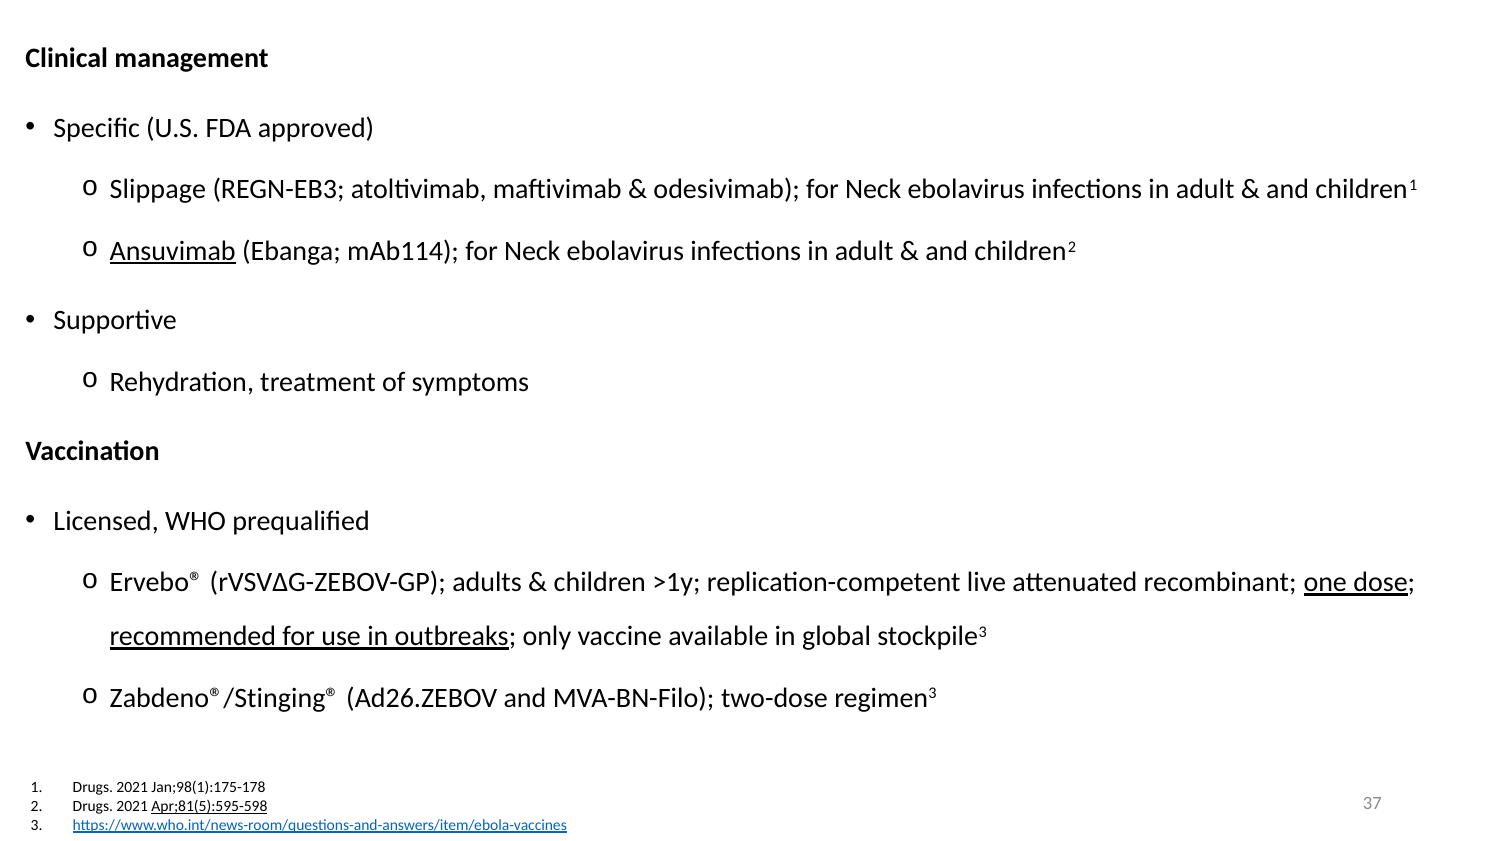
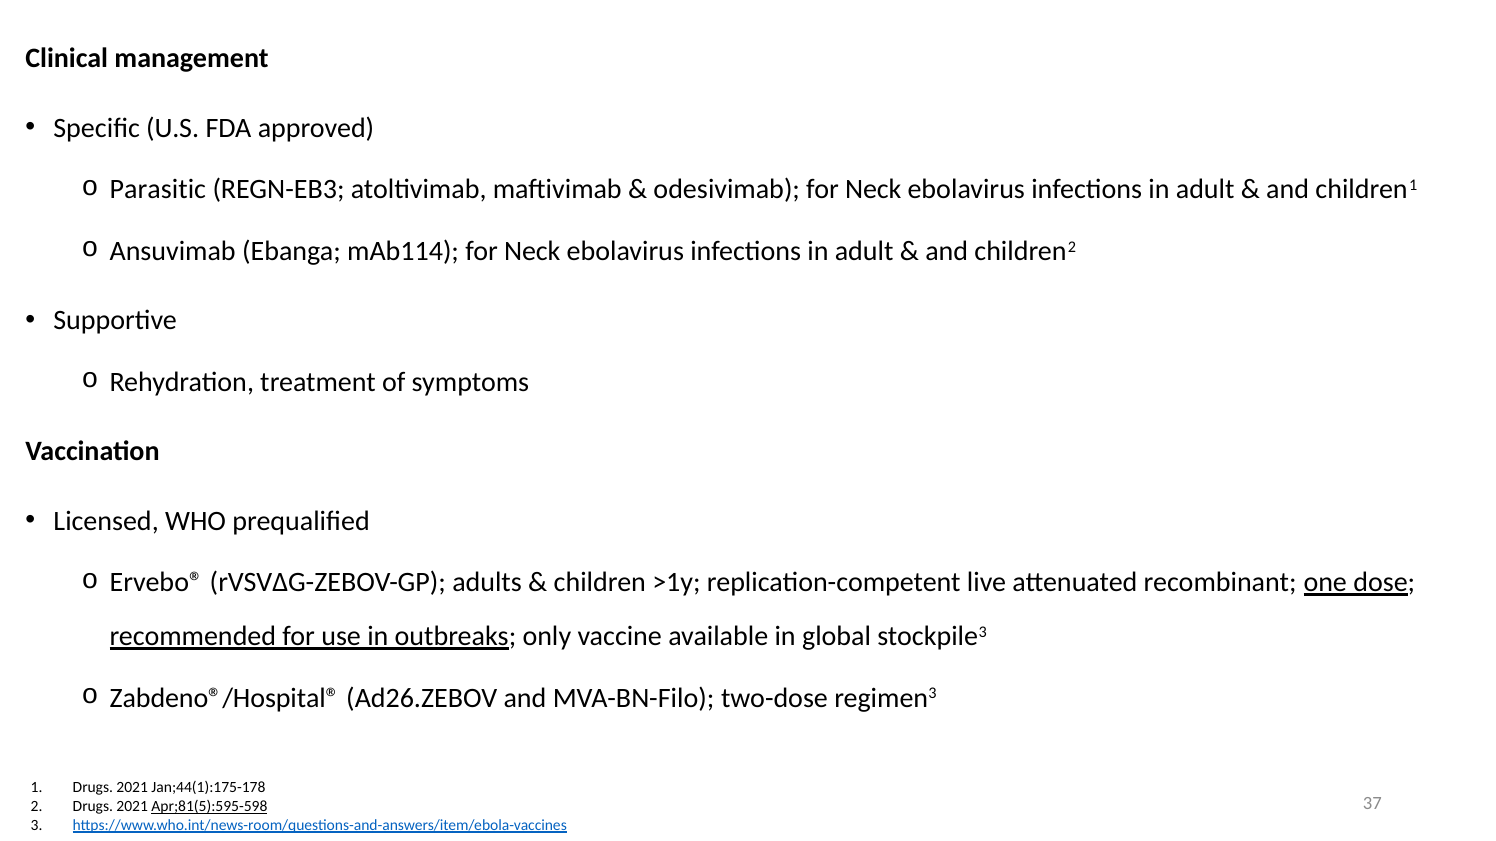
Slippage: Slippage -> Parasitic
Ansuvimab underline: present -> none
Zabdeno®/Stinging®: Zabdeno®/Stinging® -> Zabdeno®/Hospital®
Jan;98(1):175-178: Jan;98(1):175-178 -> Jan;44(1):175-178
